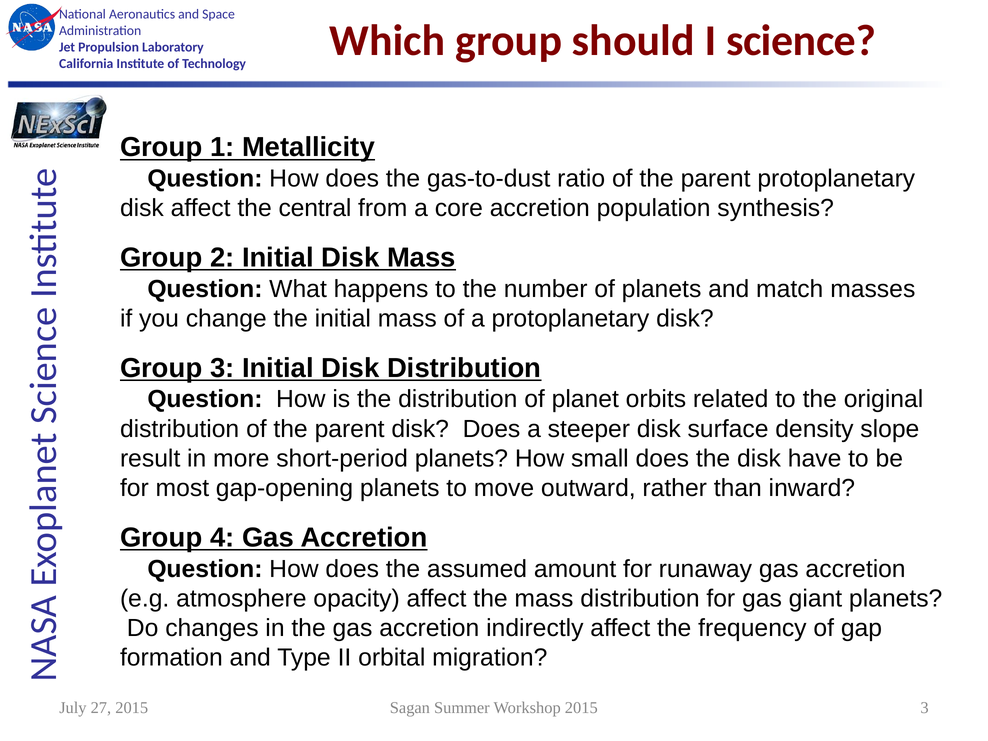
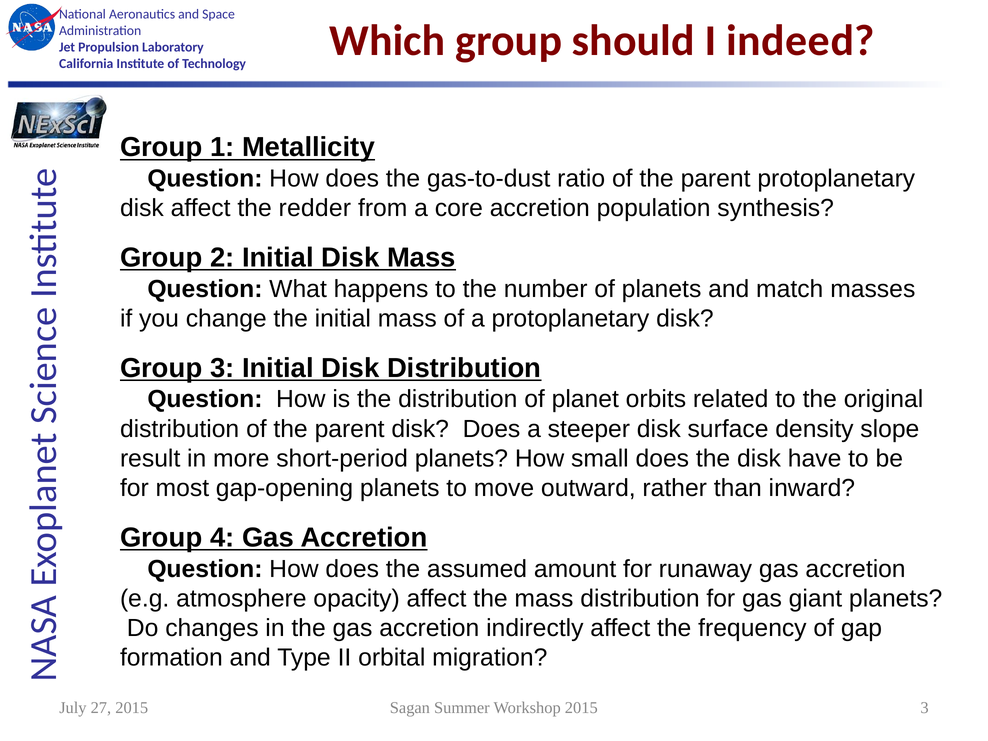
science: science -> indeed
central: central -> redder
